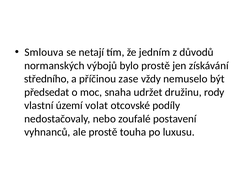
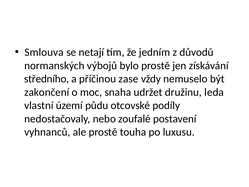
předsedat: předsedat -> zakončení
rody: rody -> leda
volat: volat -> půdu
